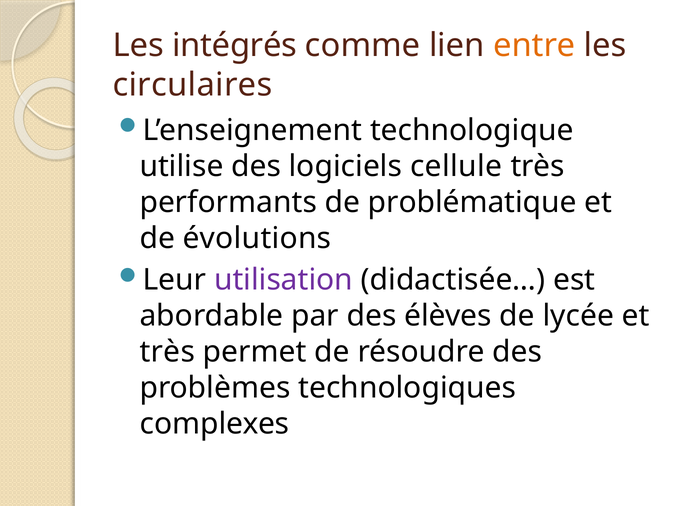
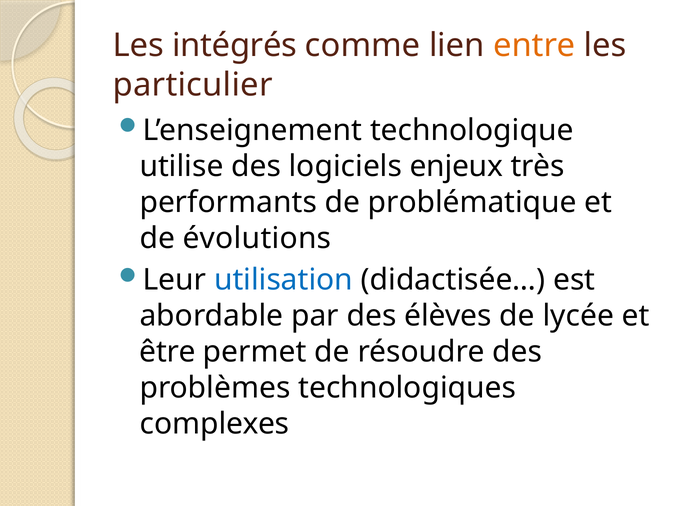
circulaires: circulaires -> particulier
cellule: cellule -> enjeux
utilisation colour: purple -> blue
très at (167, 352): très -> être
